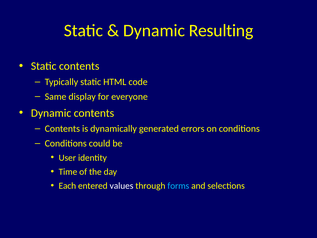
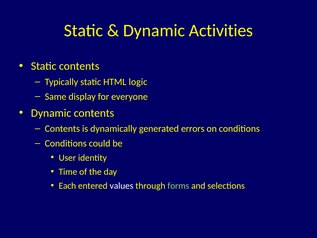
Resulting: Resulting -> Activities
code: code -> logic
forms colour: light blue -> light green
